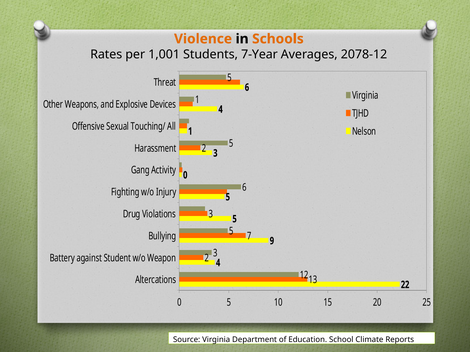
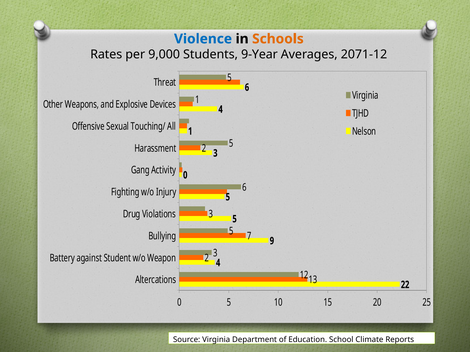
Violence colour: orange -> blue
1,001: 1,001 -> 9,000
7-Year: 7-Year -> 9-Year
2078-12: 2078-12 -> 2071-12
